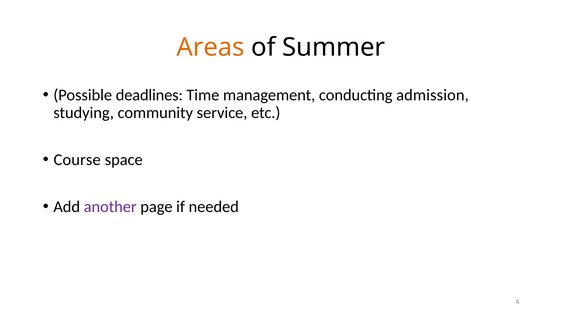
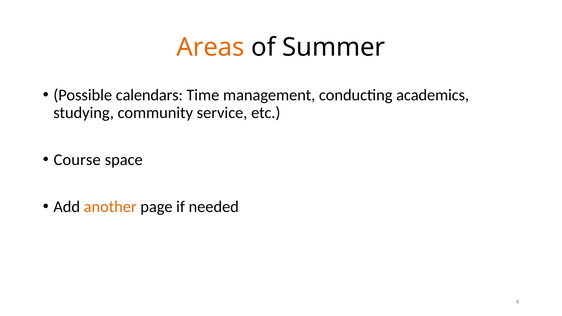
deadlines: deadlines -> calendars
admission: admission -> academics
another colour: purple -> orange
